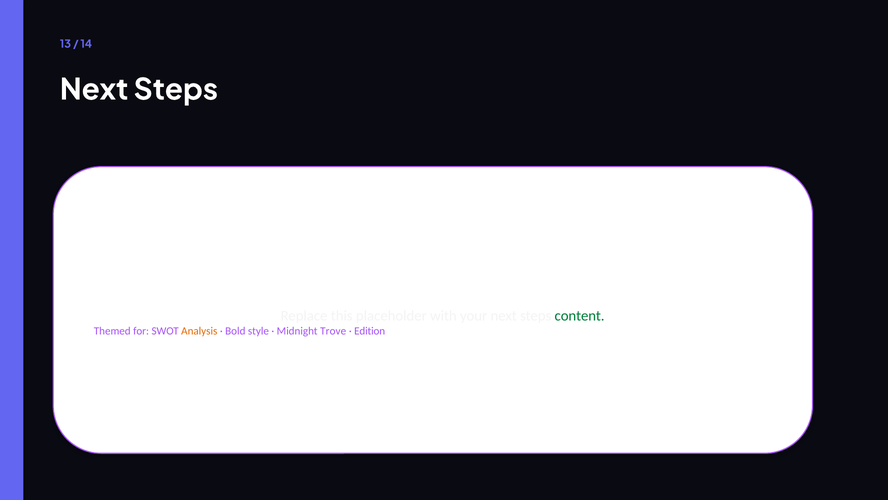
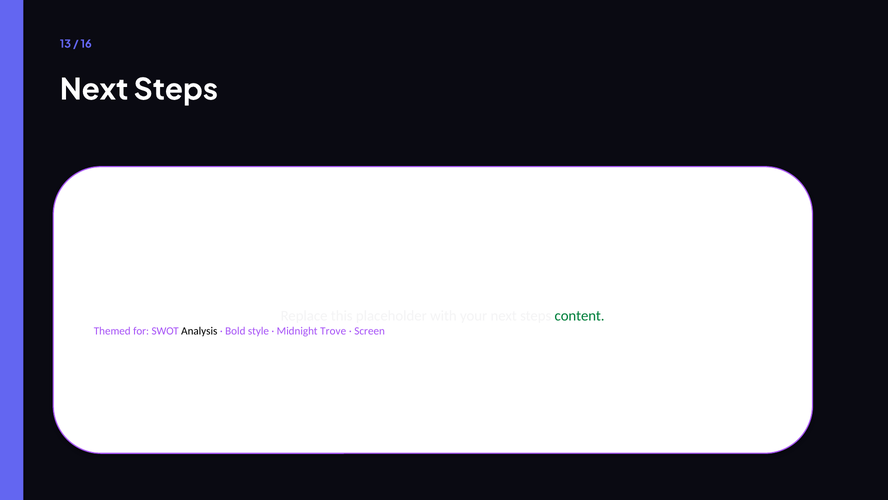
14: 14 -> 16
Analysis colour: orange -> black
Edition: Edition -> Screen
